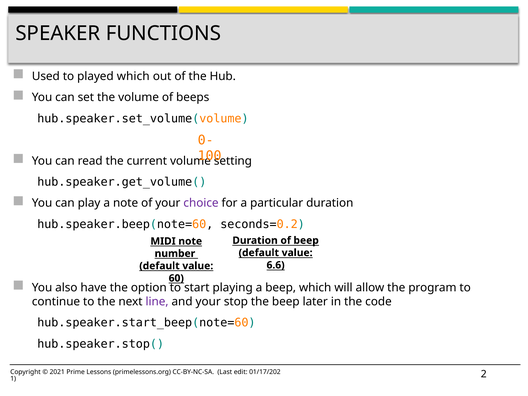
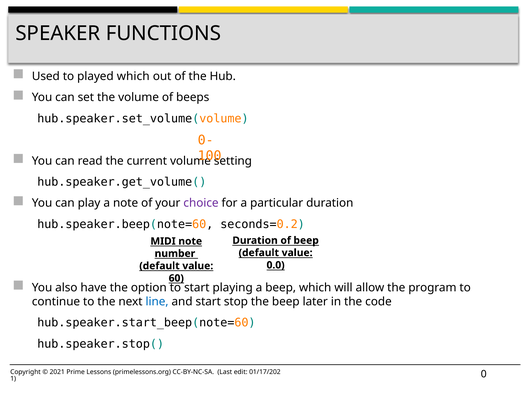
6.6: 6.6 -> 0.0
line colour: purple -> blue
and your: your -> start
2: 2 -> 0
